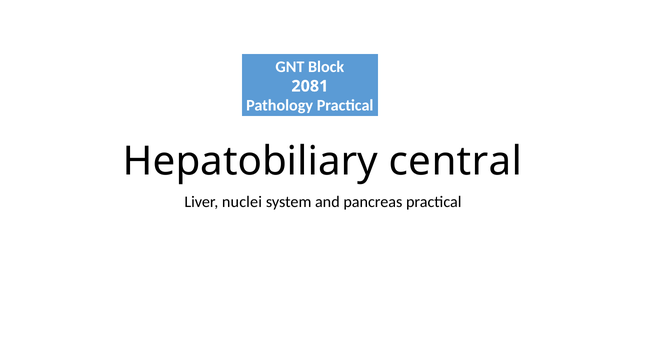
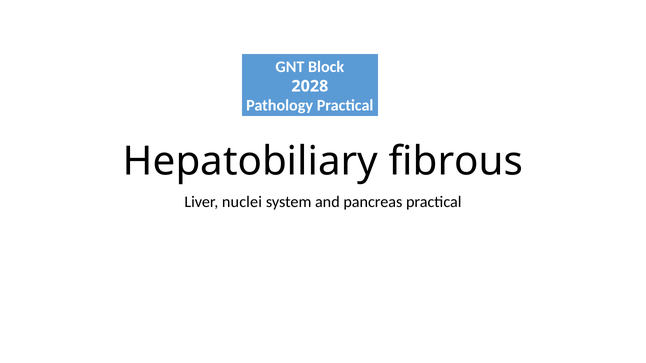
2081: 2081 -> 2028
central: central -> fibrous
